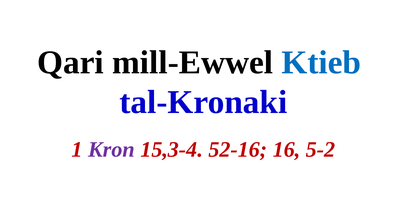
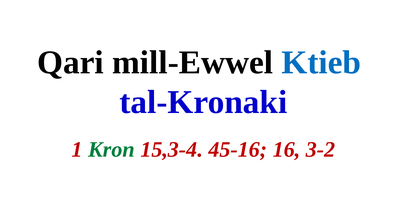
Kron colour: purple -> green
52-16: 52-16 -> 45-16
5-2: 5-2 -> 3-2
